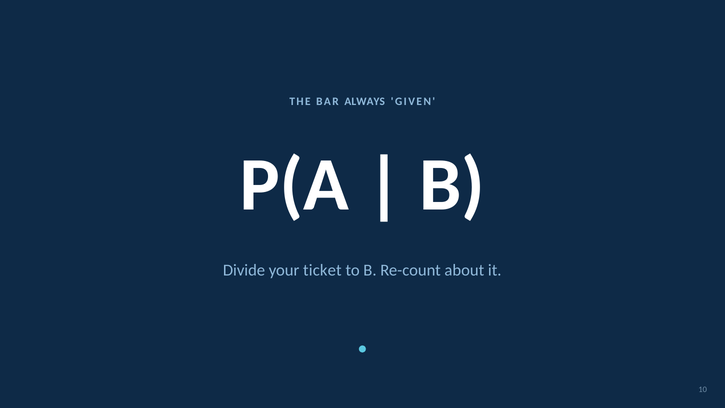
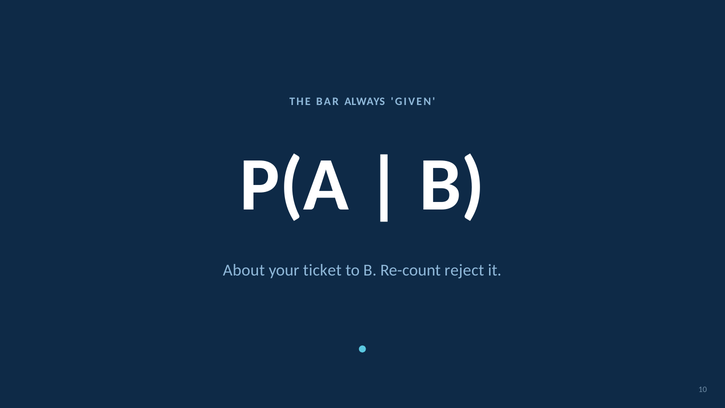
Divide: Divide -> About
about: about -> reject
